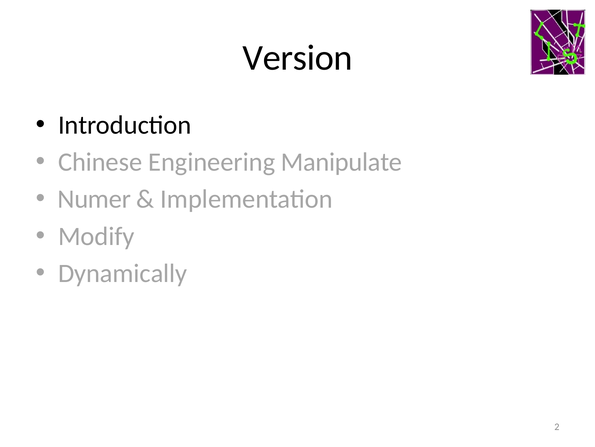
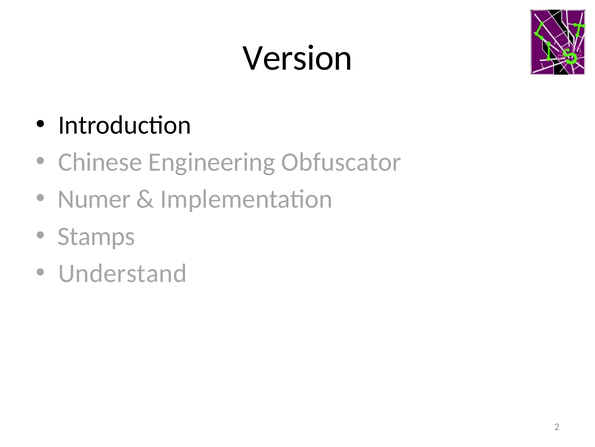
Manipulate: Manipulate -> Obfuscator
Modify: Modify -> Stamps
Dynamically: Dynamically -> Understand
